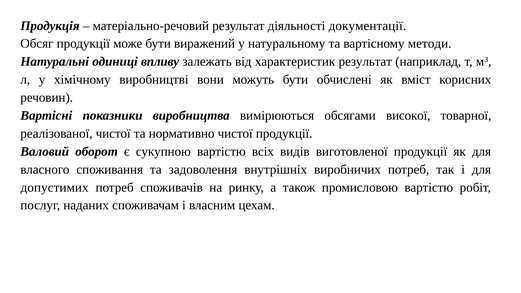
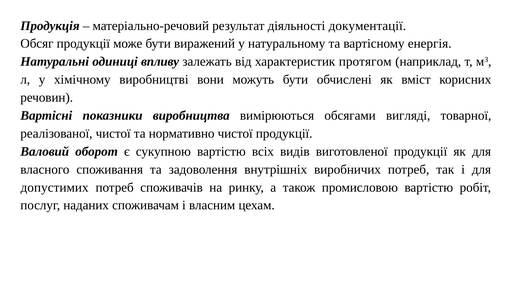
методи: методи -> енергія
характеристик результат: результат -> протягом
високої: високої -> вигляді
